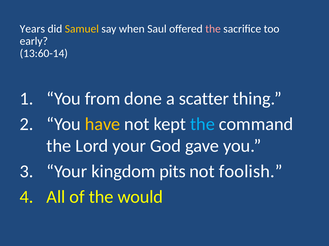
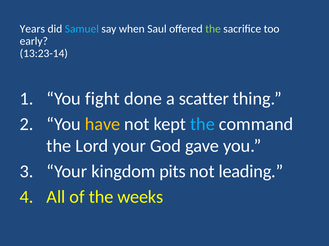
Samuel colour: yellow -> light blue
the at (213, 29) colour: pink -> light green
13:60-14: 13:60-14 -> 13:23-14
from: from -> fight
foolish: foolish -> leading
would: would -> weeks
